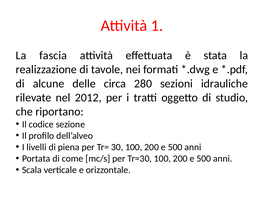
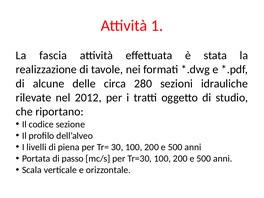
come: come -> passo
